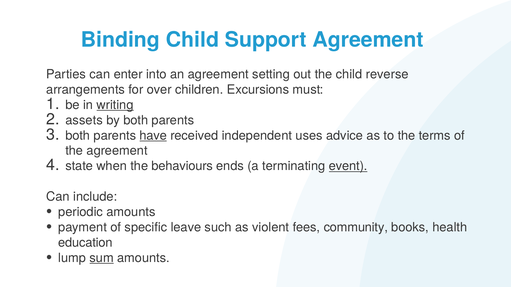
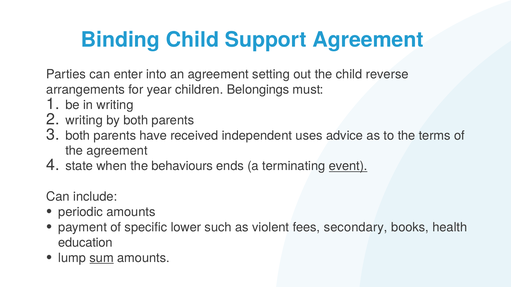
over: over -> year
Excursions: Excursions -> Belongings
writing at (115, 105) underline: present -> none
assets at (84, 120): assets -> writing
have underline: present -> none
leave: leave -> lower
community: community -> secondary
